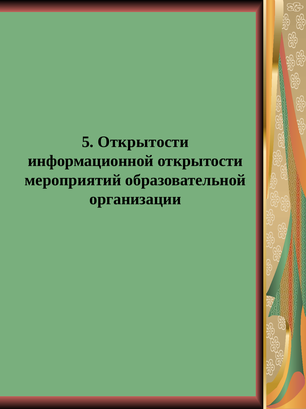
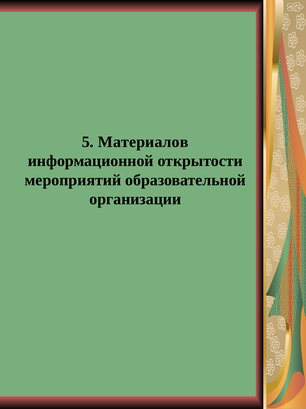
5 Открытости: Открытости -> Материалов
